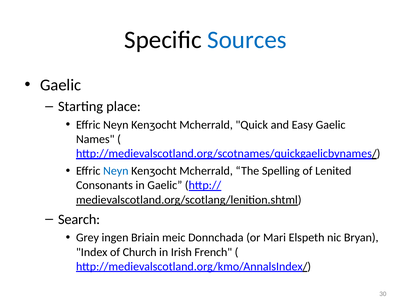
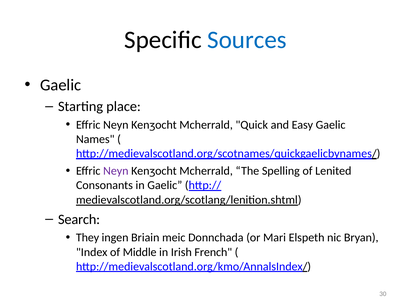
Neyn at (116, 171) colour: blue -> purple
Grey: Grey -> They
Church: Church -> Middle
